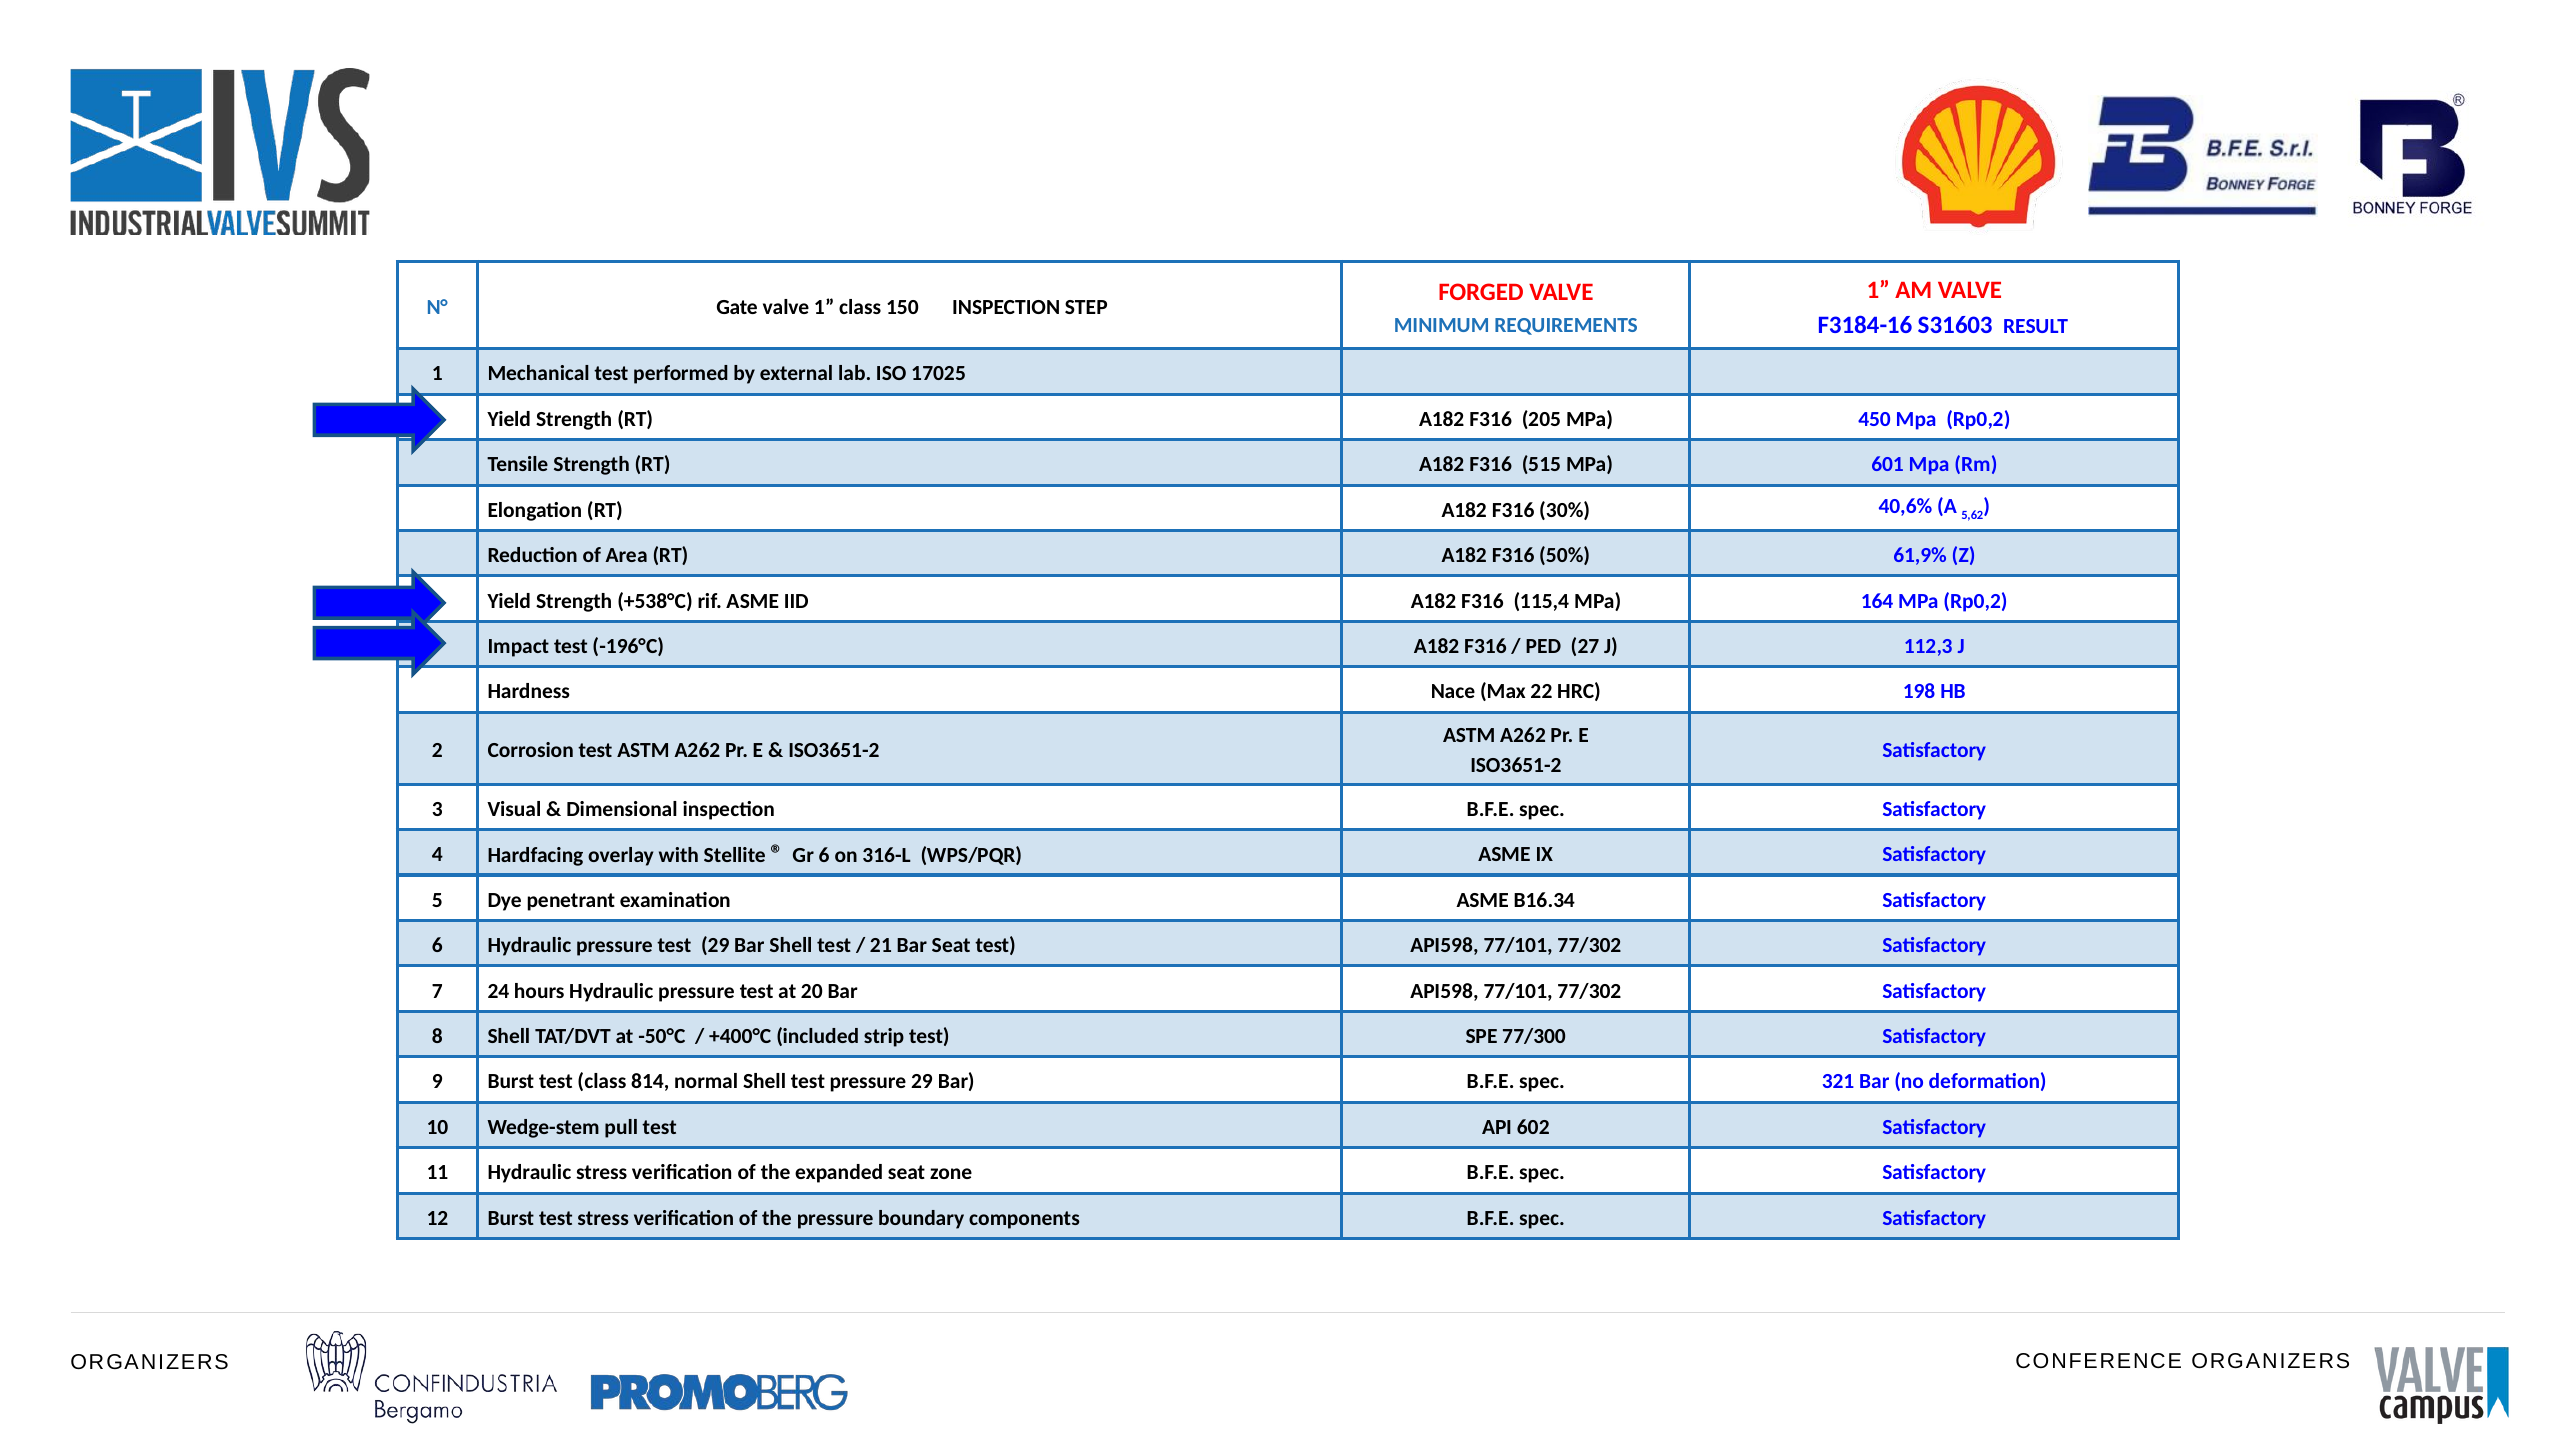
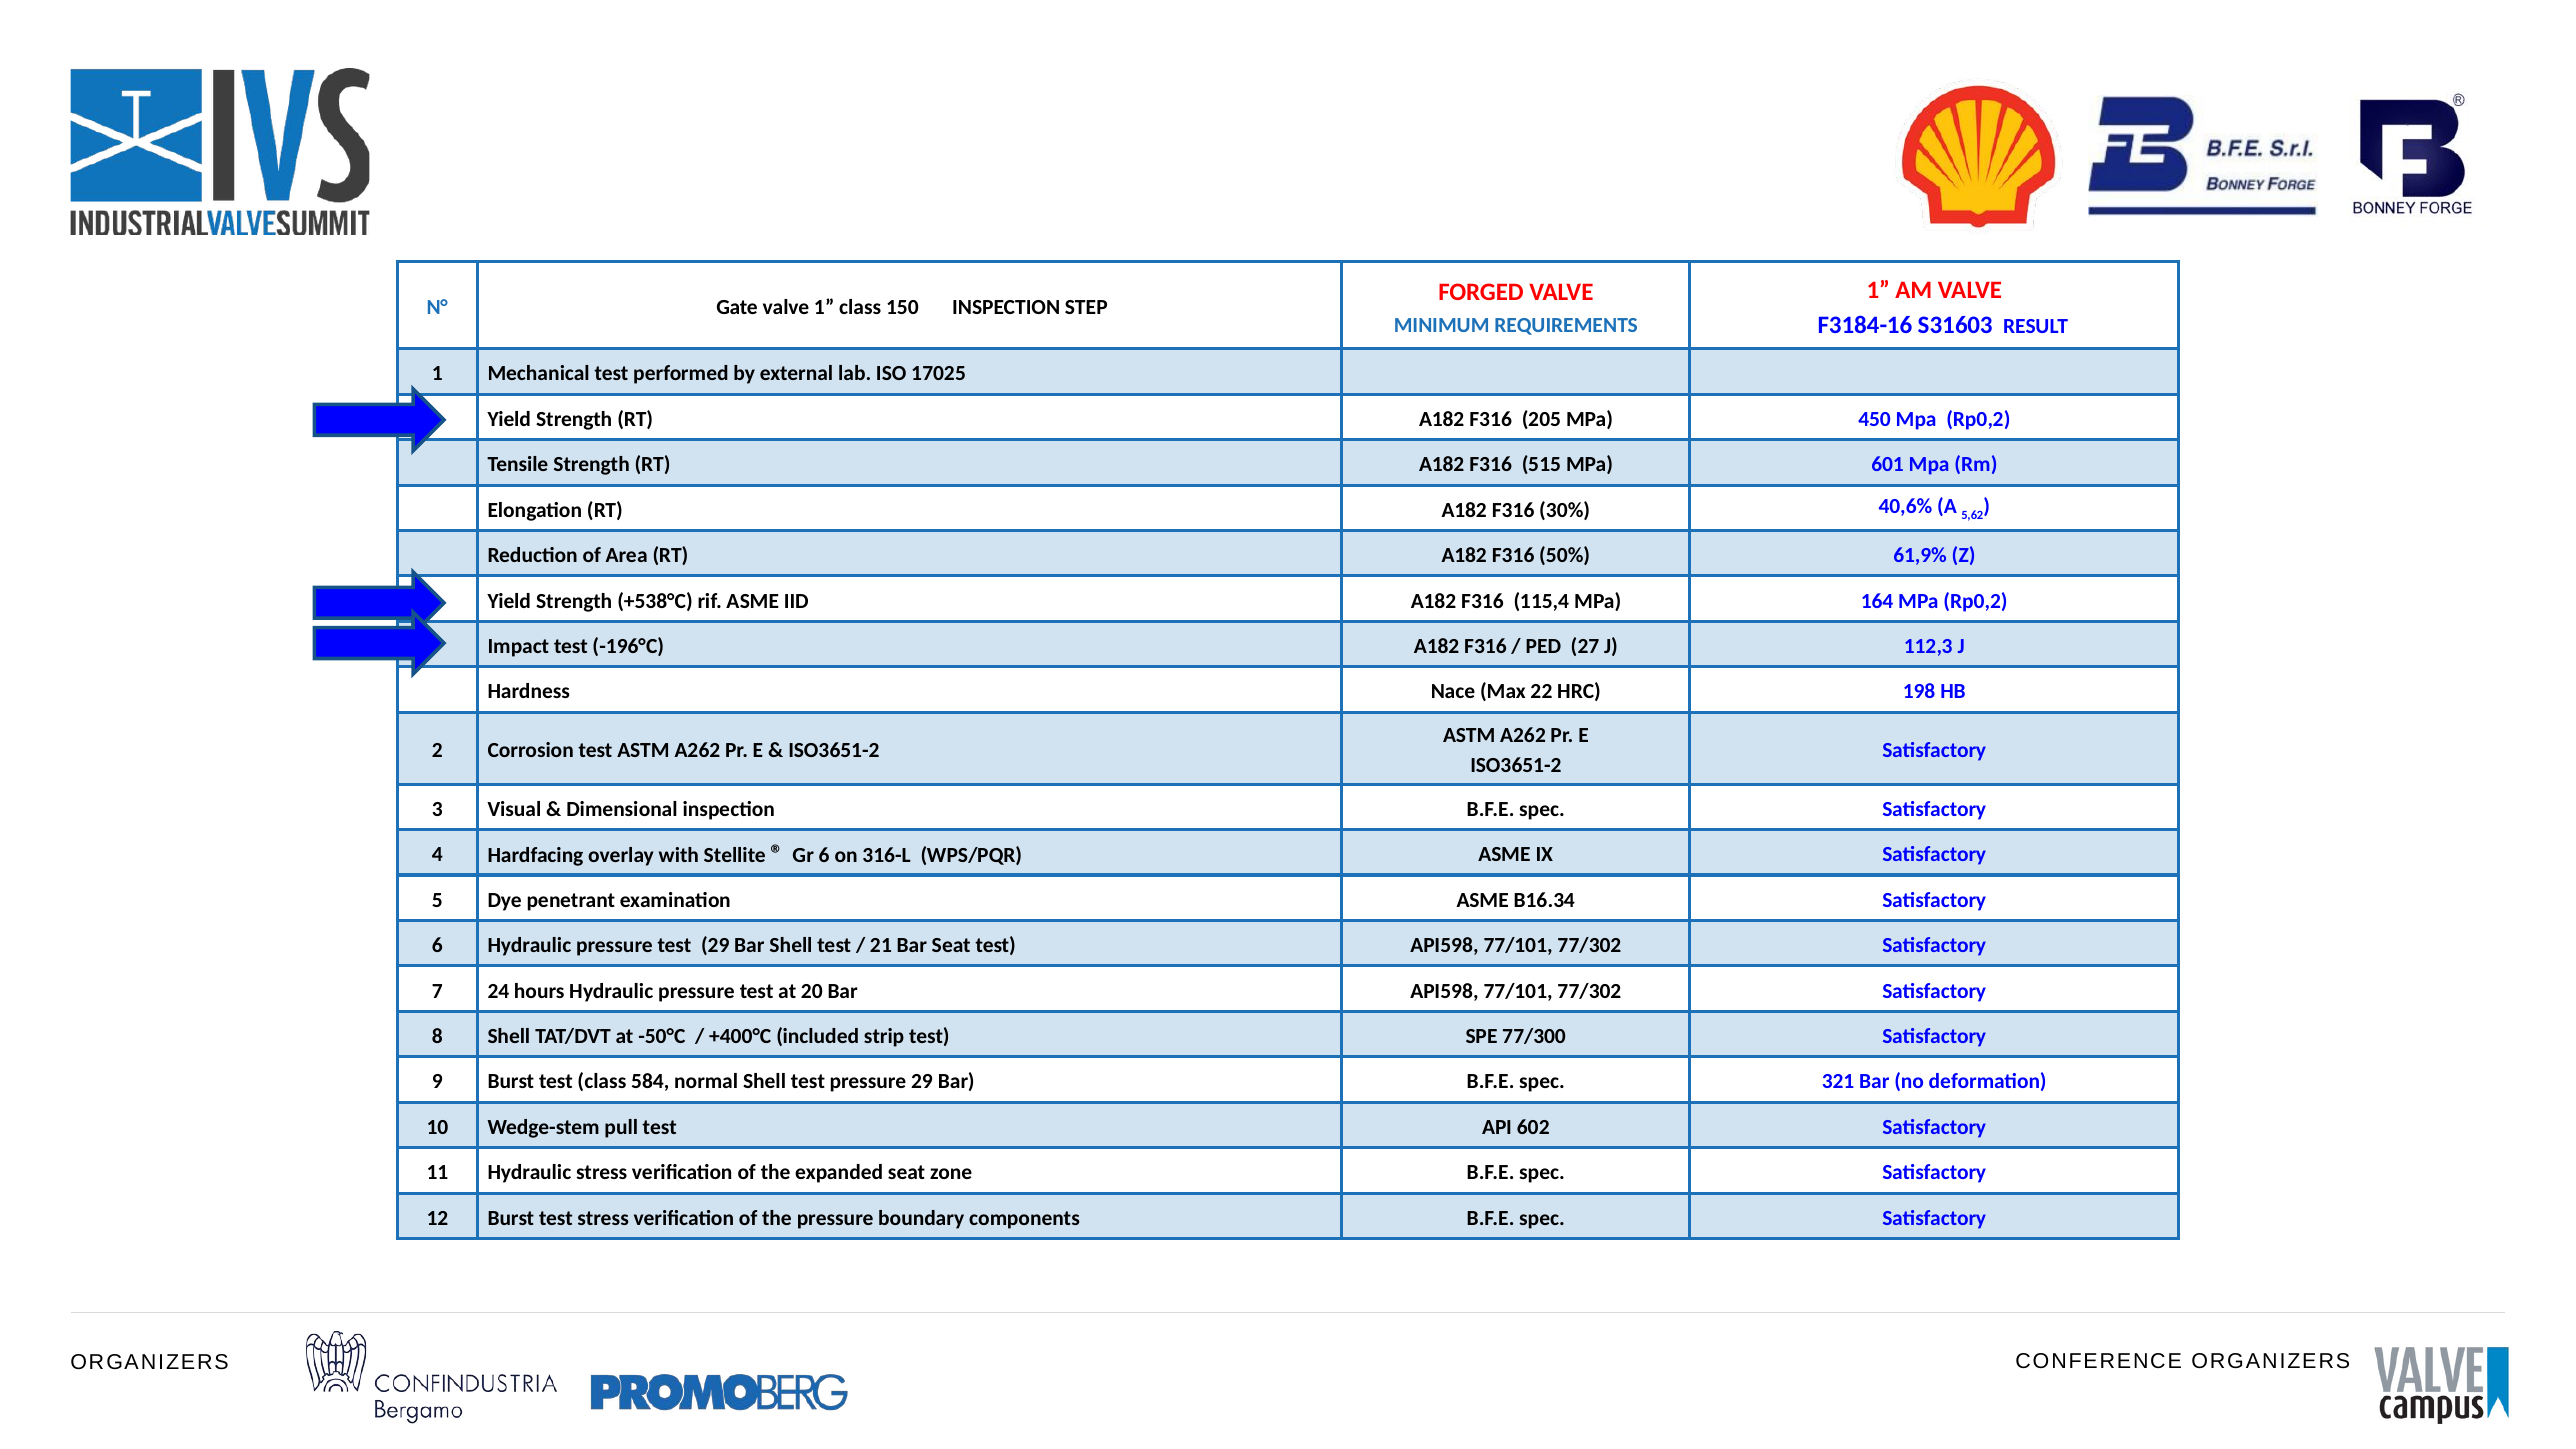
814: 814 -> 584
